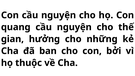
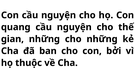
gian hưởng: hưởng -> những
